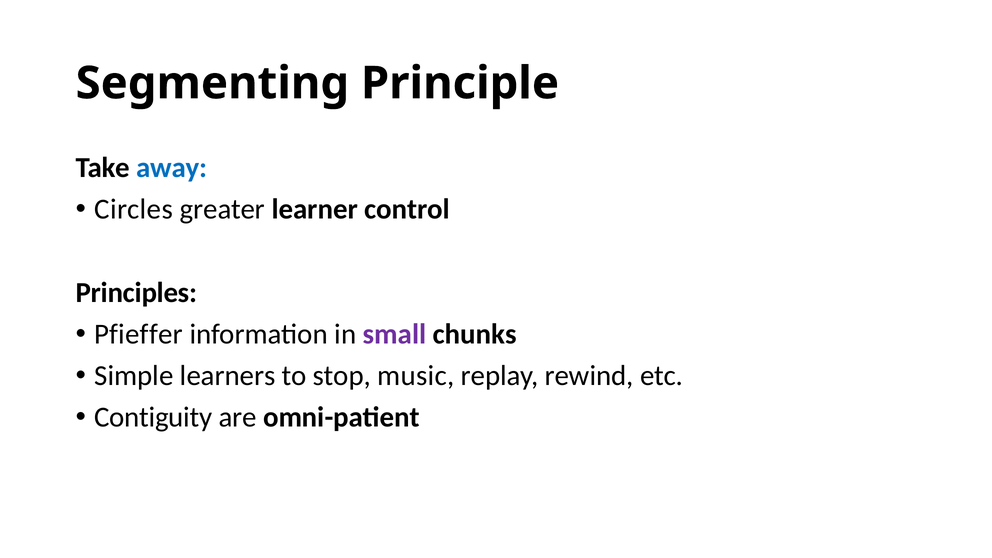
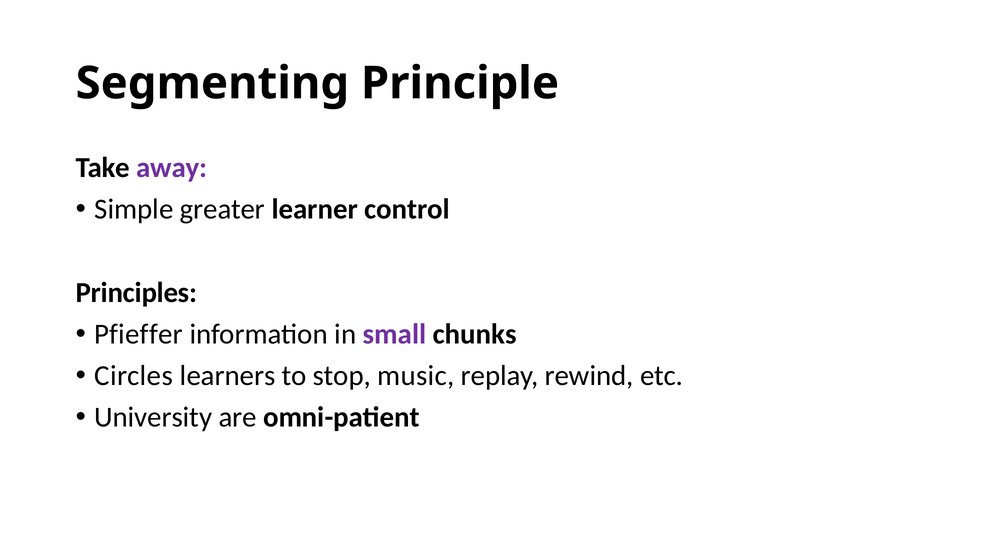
away colour: blue -> purple
Circles: Circles -> Simple
Simple: Simple -> Circles
Contiguity: Contiguity -> University
